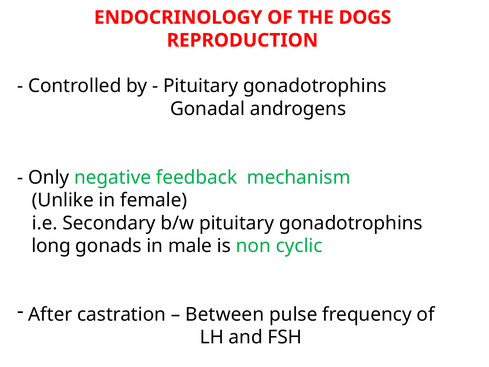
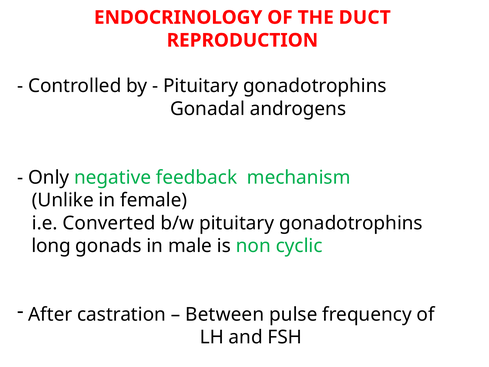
DOGS: DOGS -> DUCT
Secondary: Secondary -> Converted
